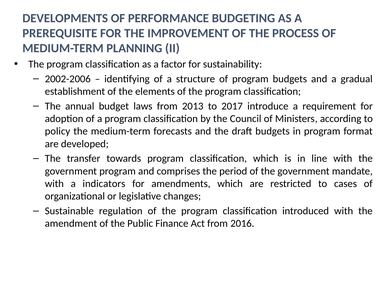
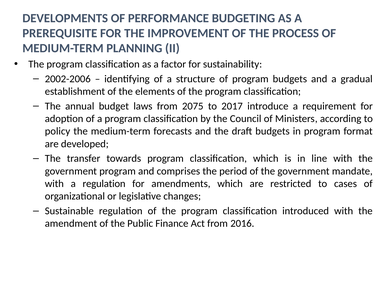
2013: 2013 -> 2075
a indicators: indicators -> regulation
